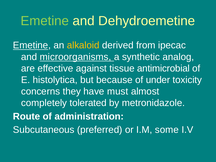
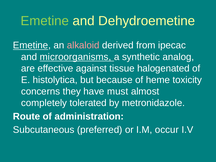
alkaloid colour: yellow -> pink
antimicrobial: antimicrobial -> halogenated
under: under -> heme
some: some -> occur
